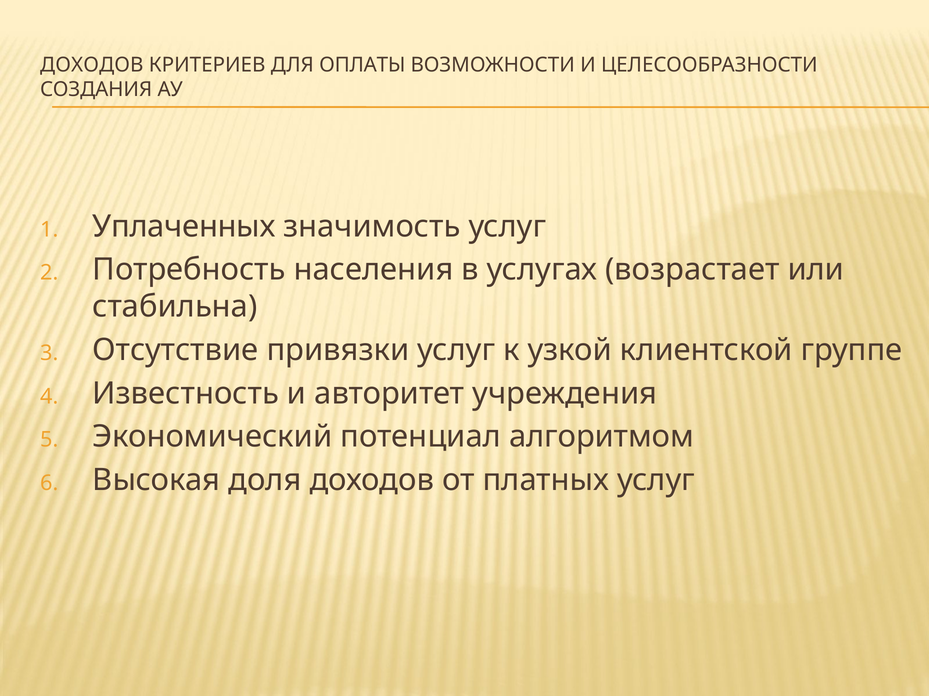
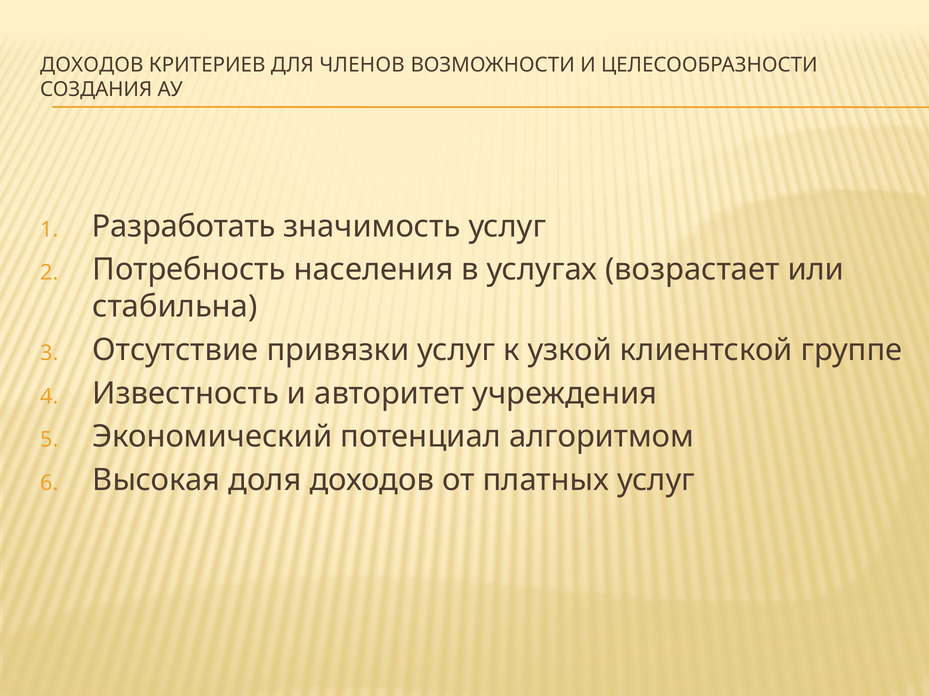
ОПЛАТЫ: ОПЛАТЫ -> ЧЛЕНОВ
Уплаченных: Уплаченных -> Разработать
